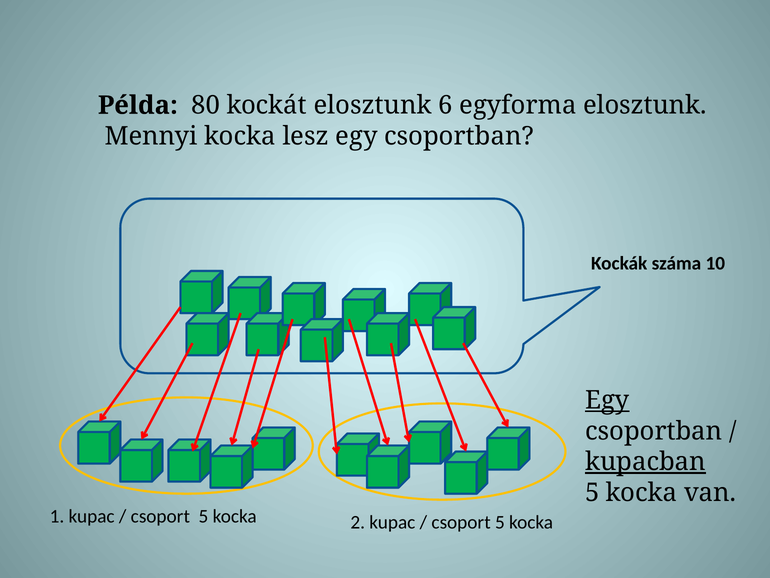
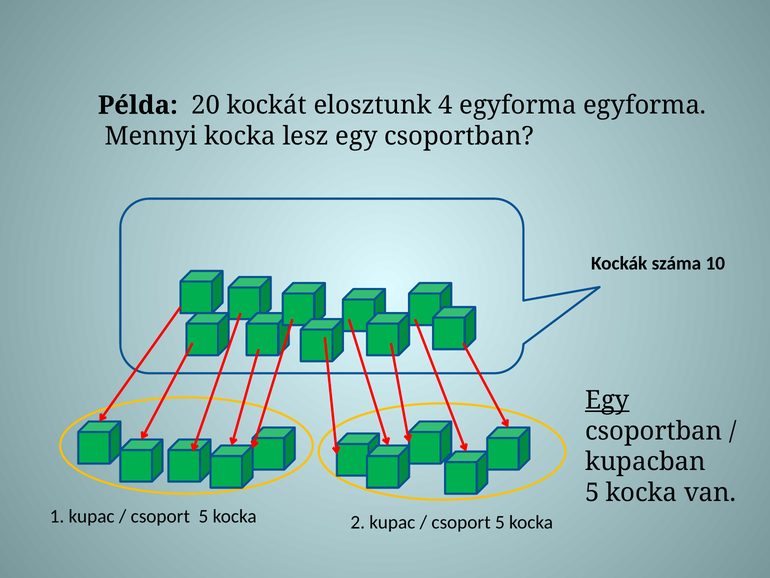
80: 80 -> 20
6: 6 -> 4
egyforma elosztunk: elosztunk -> egyforma
kupacban underline: present -> none
